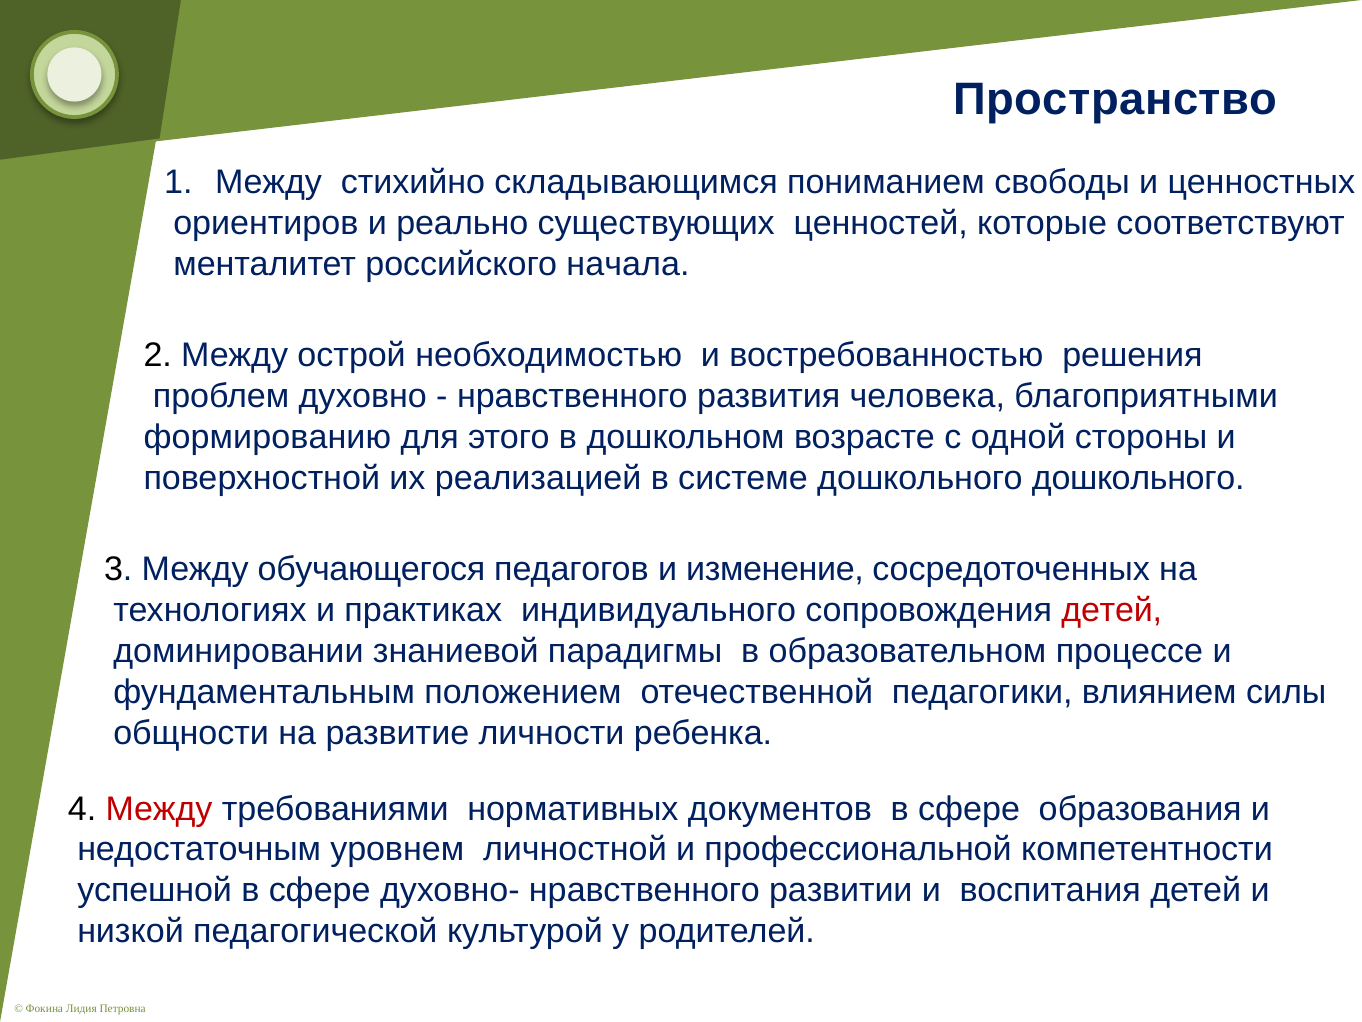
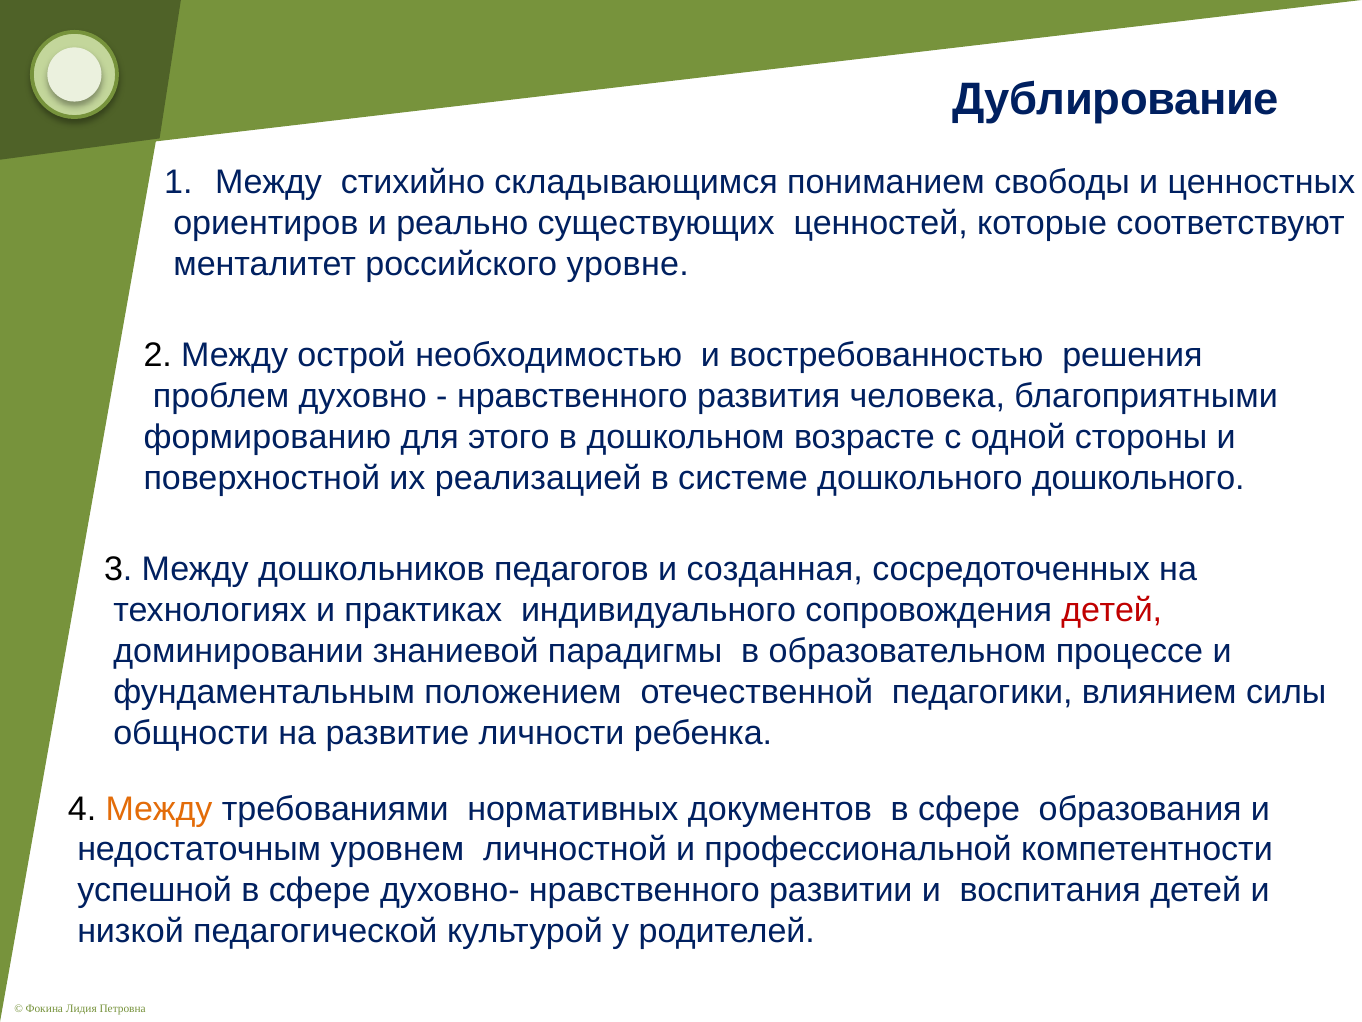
Пространство: Пространство -> Дублирование
начала: начала -> уровне
обучающегося: обучающегося -> дошкольников
изменение: изменение -> созданная
Между at (159, 808) colour: red -> orange
